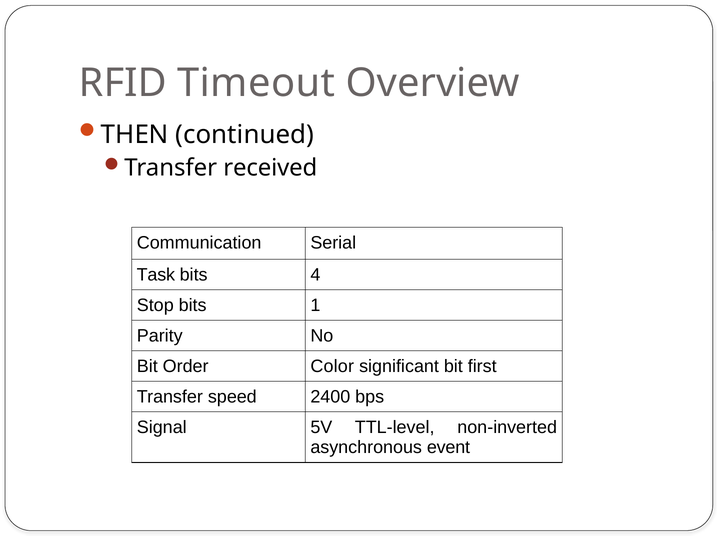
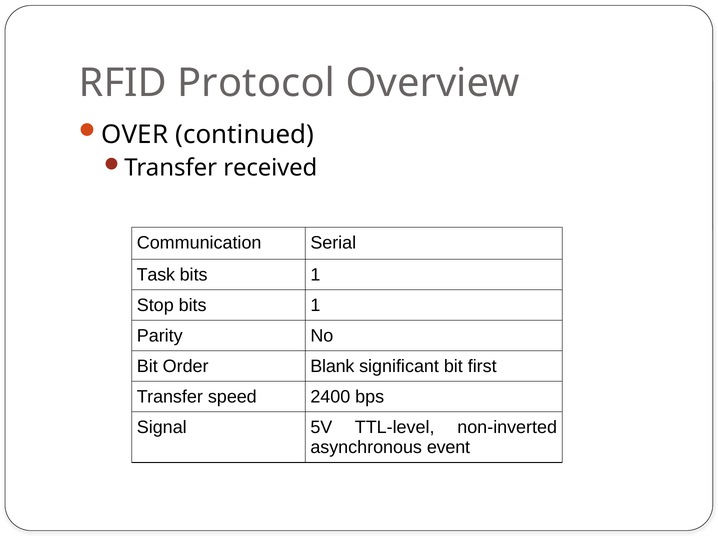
Timeout: Timeout -> Protocol
THEN: THEN -> OVER
4 at (315, 275): 4 -> 1
Color: Color -> Blank
